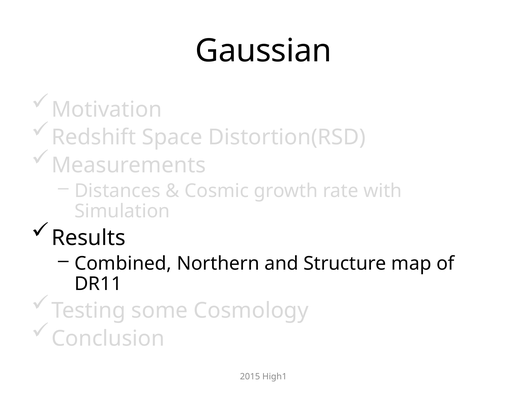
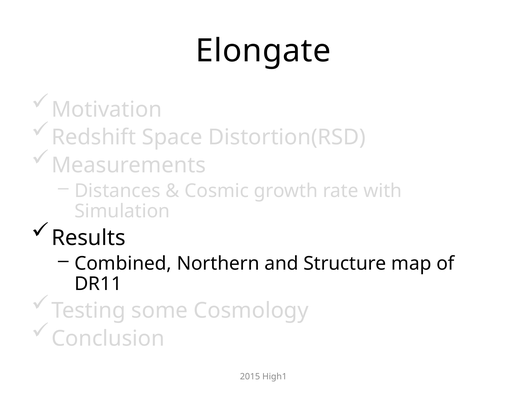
Gaussian: Gaussian -> Elongate
